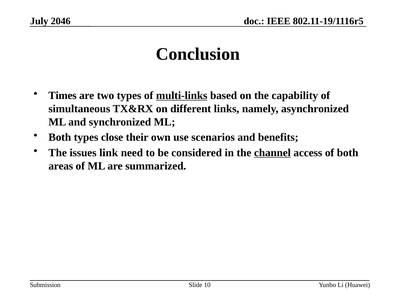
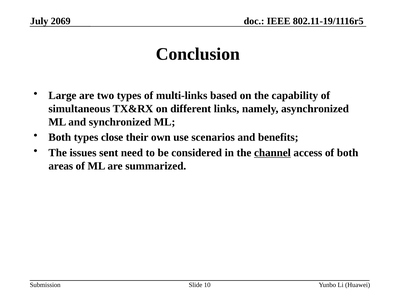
2046: 2046 -> 2069
Times: Times -> Large
multi-links underline: present -> none
link: link -> sent
